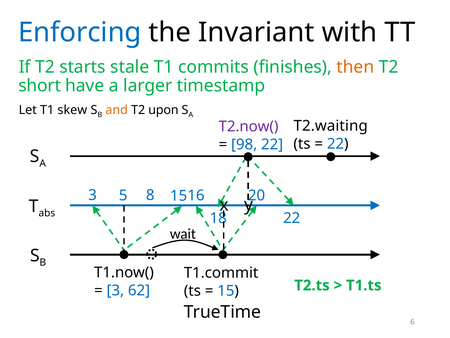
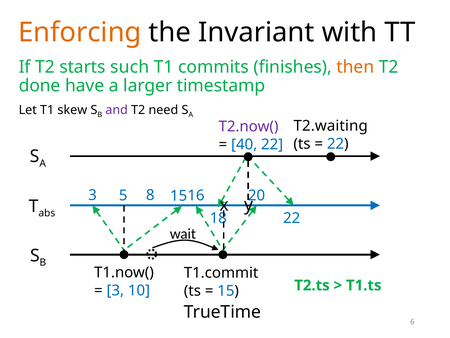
Enforcing colour: blue -> orange
stale: stale -> such
short: short -> done
and colour: orange -> purple
upon: upon -> need
98: 98 -> 40
62: 62 -> 10
